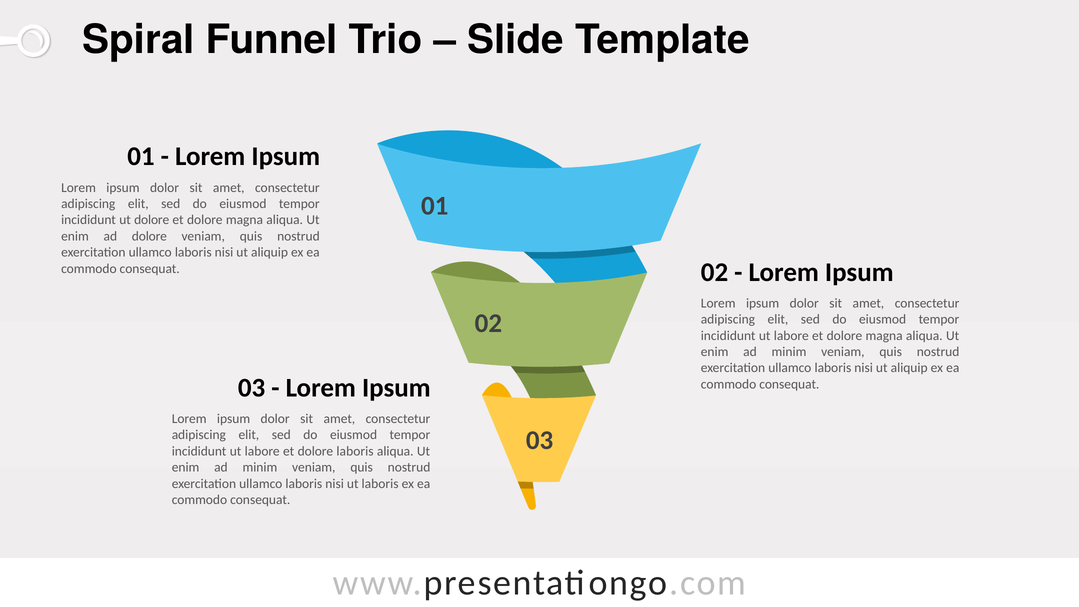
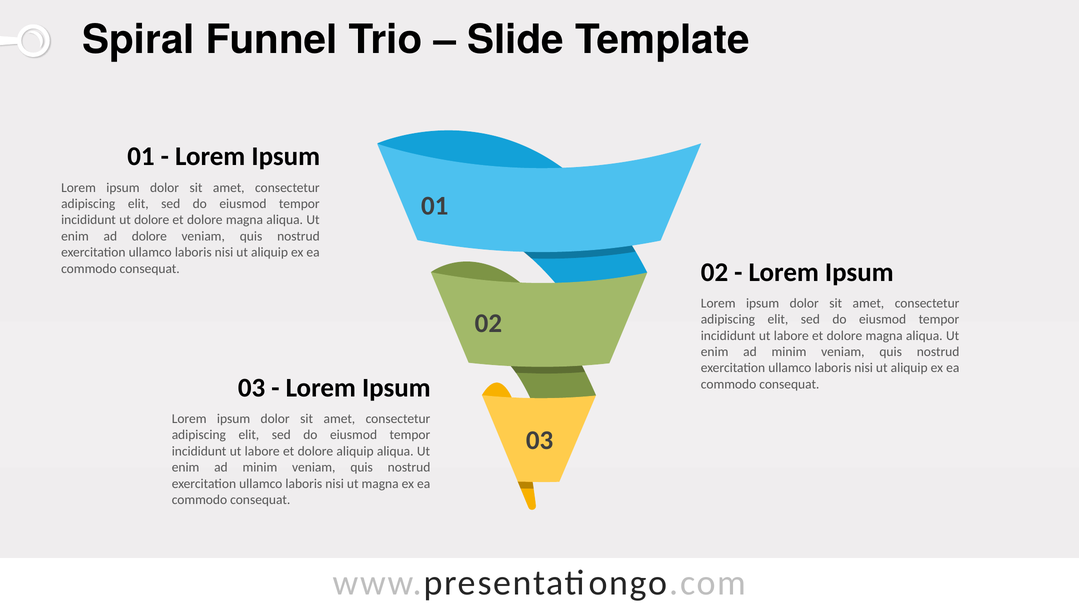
dolore laboris: laboris -> aliquip
ut laboris: laboris -> magna
